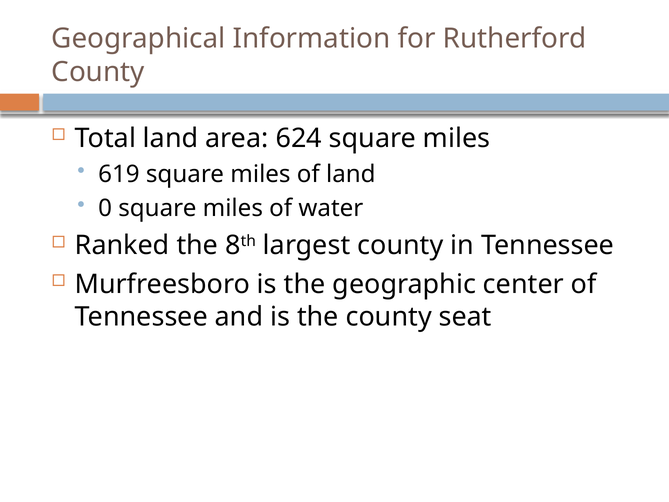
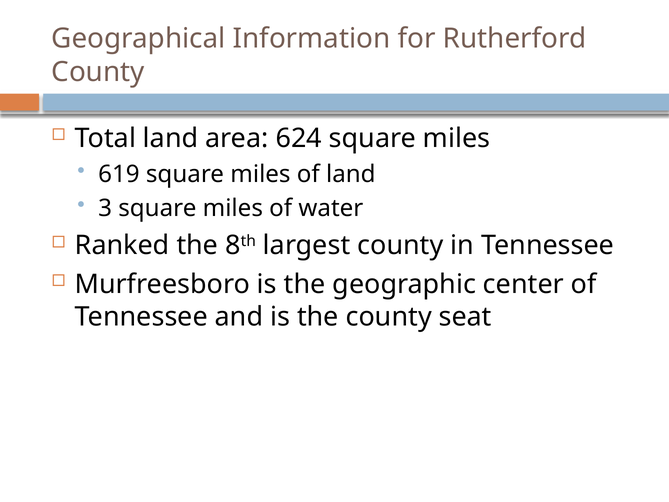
0: 0 -> 3
